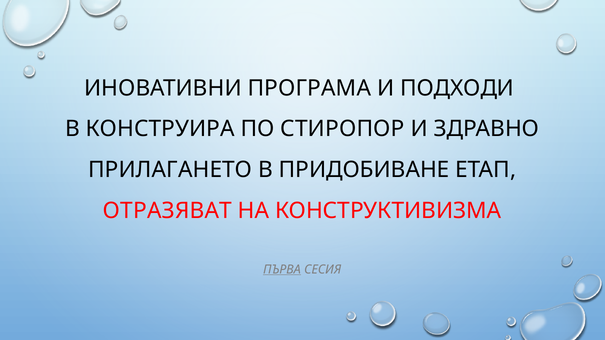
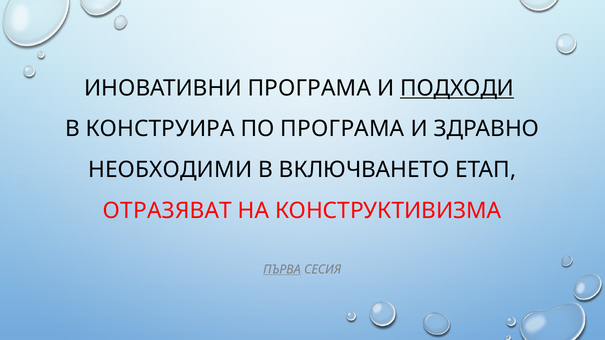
ПОДХОДИ underline: none -> present
ПО СТИРОПОР: СТИРОПОР -> ПРОГРАМА
ПРИЛАГАНЕТО: ПРИЛАГАНЕТО -> НЕОБХОДИМИ
ПРИДОБИВАНЕ: ПРИДОБИВАНЕ -> ВКЛЮЧВАНЕТО
